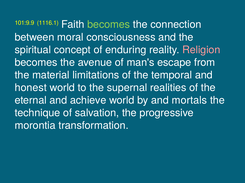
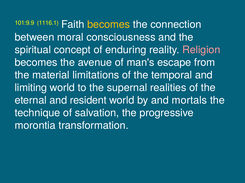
becomes at (109, 25) colour: light green -> yellow
honest: honest -> limiting
achieve: achieve -> resident
